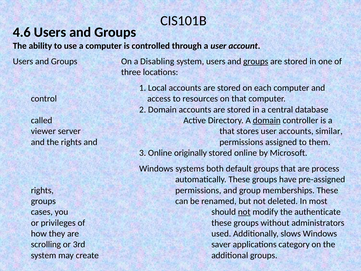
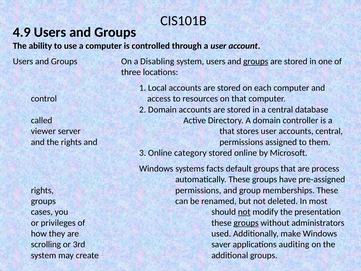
4.6: 4.6 -> 4.9
domain at (267, 120) underline: present -> none
accounts similar: similar -> central
originally: originally -> category
both: both -> facts
authenticate: authenticate -> presentation
groups at (246, 223) underline: none -> present
slows: slows -> make
category: category -> auditing
